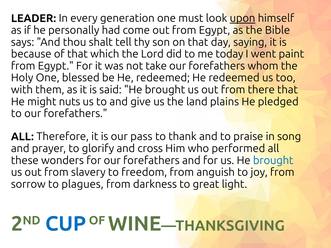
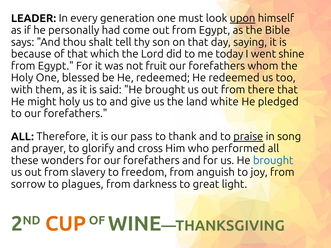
paint: paint -> shine
take: take -> fruit
might nuts: nuts -> holy
plains: plains -> white
praise underline: none -> present
CUP colour: blue -> orange
